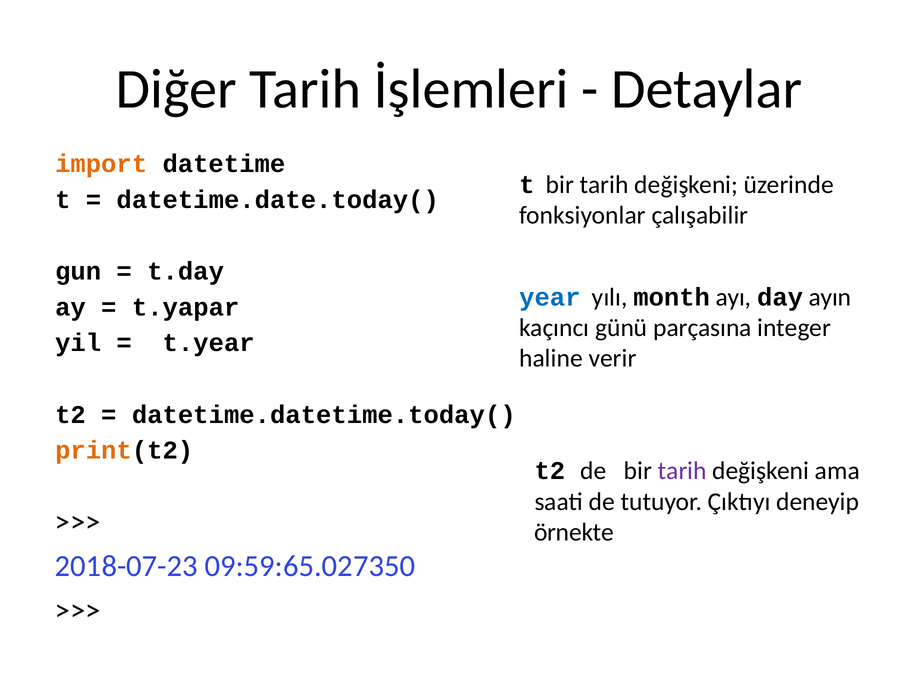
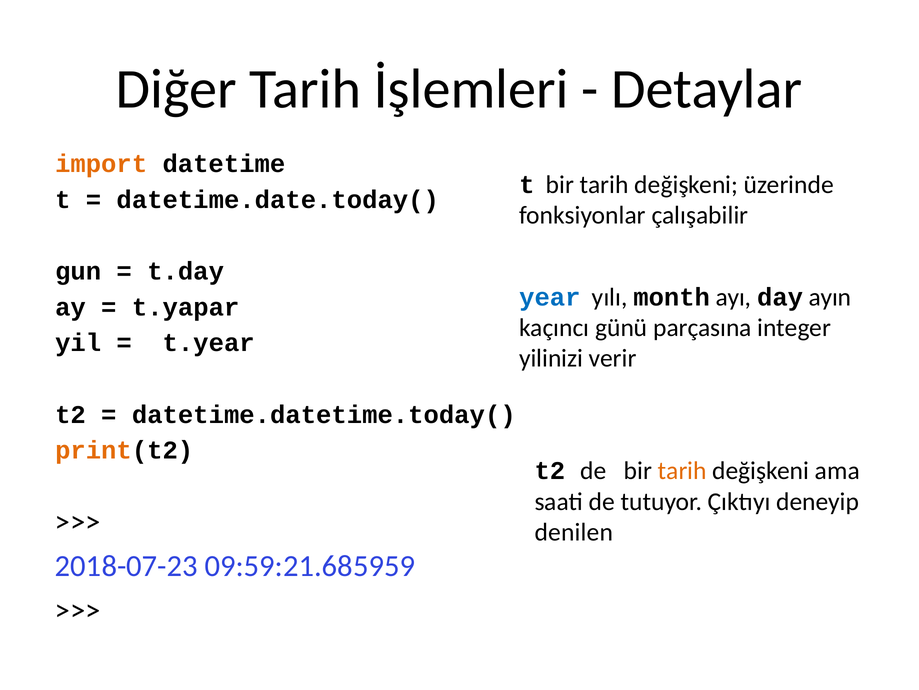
haline: haline -> yilinizi
tarih at (682, 470) colour: purple -> orange
örnekte: örnekte -> denilen
09:59:65.027350: 09:59:65.027350 -> 09:59:21.685959
